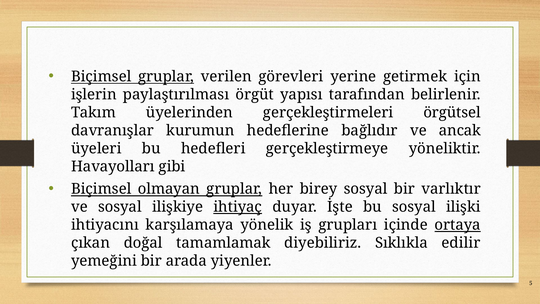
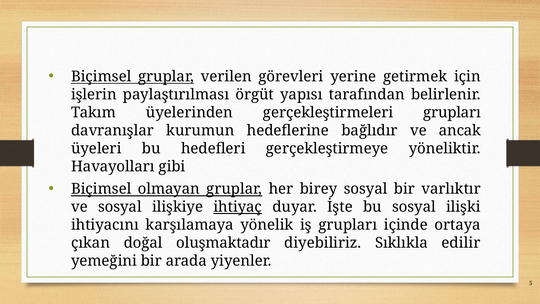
gerçekleştirmeleri örgütsel: örgütsel -> grupları
ortaya underline: present -> none
tamamlamak: tamamlamak -> oluşmaktadır
